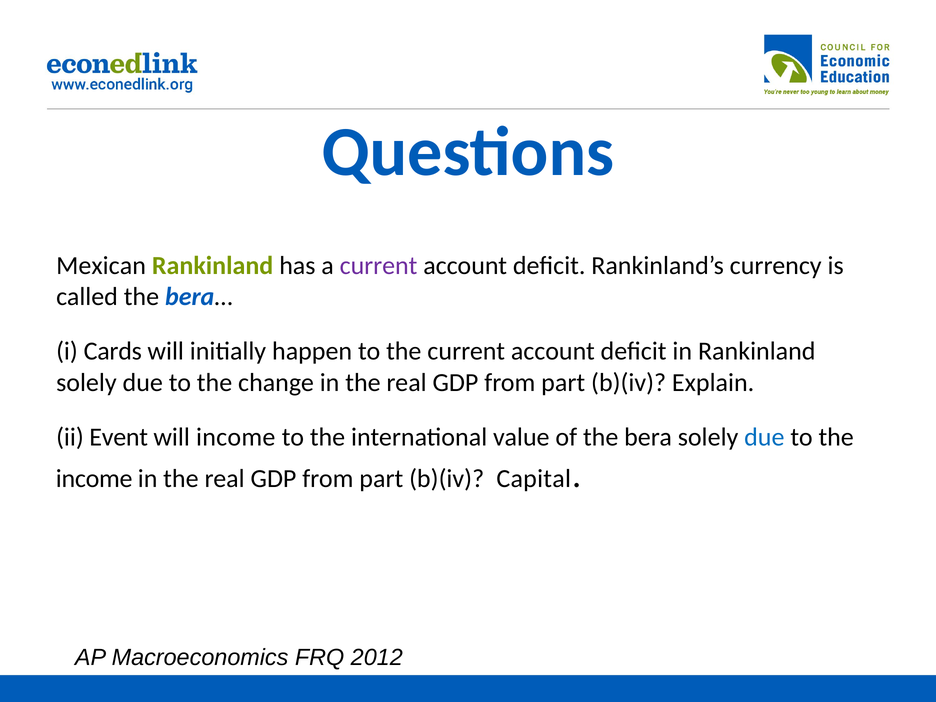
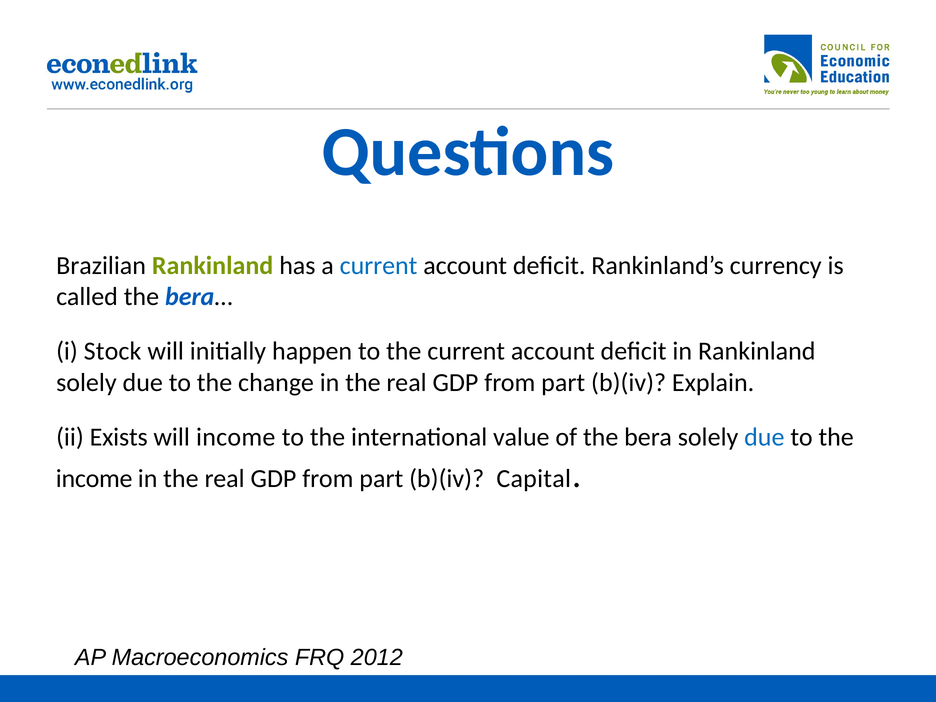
Mexican: Mexican -> Brazilian
current at (379, 265) colour: purple -> blue
Cards: Cards -> Stock
Event: Event -> Exists
